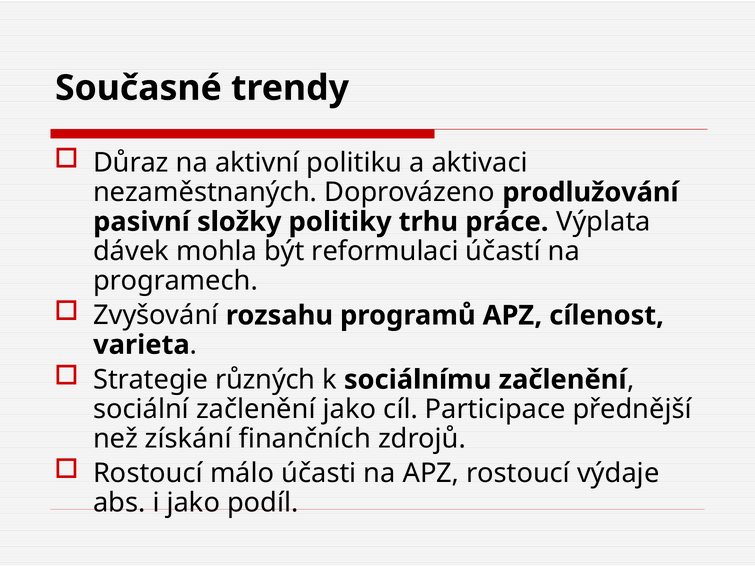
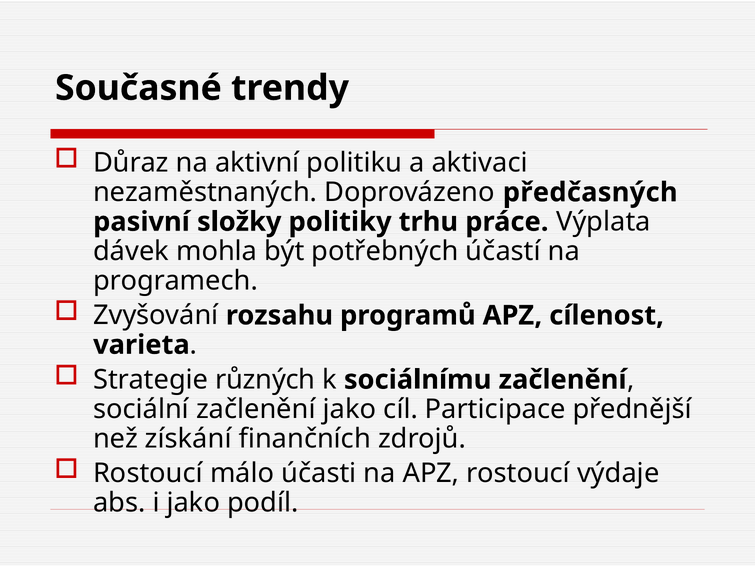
prodlužování: prodlužování -> předčasných
reformulaci: reformulaci -> potřebných
